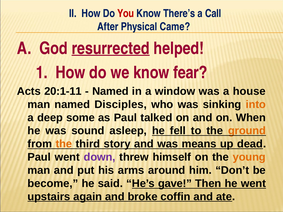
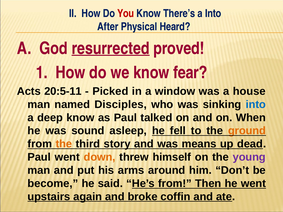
a Call: Call -> Into
Came: Came -> Heard
helped: helped -> proved
20:1-11: 20:1-11 -> 20:5-11
Named at (110, 91): Named -> Picked
into at (256, 105) colour: orange -> blue
deep some: some -> know
down colour: purple -> orange
young colour: orange -> purple
He’s gave: gave -> from
